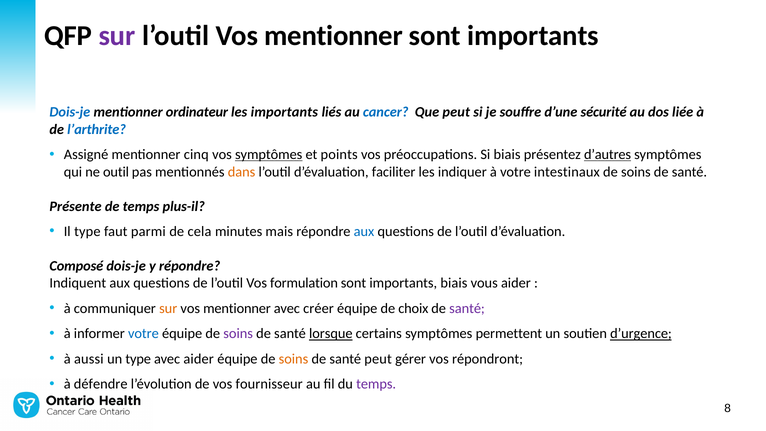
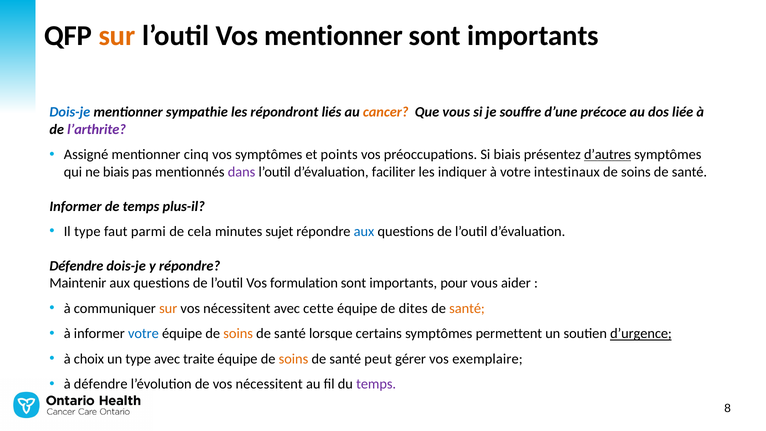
sur at (117, 36) colour: purple -> orange
ordinateur: ordinateur -> sympathie
les importants: importants -> répondront
cancer colour: blue -> orange
Que peut: peut -> vous
sécurité: sécurité -> précoce
l’arthrite colour: blue -> purple
symptômes at (269, 155) underline: present -> none
ne outil: outil -> biais
dans colour: orange -> purple
Présente at (76, 206): Présente -> Informer
mais: mais -> sujet
Composé at (76, 266): Composé -> Défendre
Indiquent: Indiquent -> Maintenir
importants biais: biais -> pour
mentionner at (237, 308): mentionner -> nécessitent
créer: créer -> cette
choix: choix -> dites
santé at (467, 308) colour: purple -> orange
soins at (238, 334) colour: purple -> orange
lorsque underline: present -> none
aussi: aussi -> choix
avec aider: aider -> traite
répondront: répondront -> exemplaire
de vos fournisseur: fournisseur -> nécessitent
